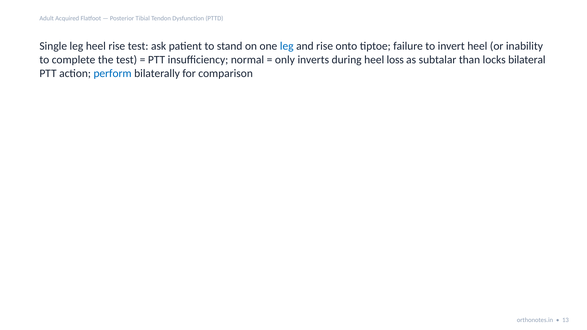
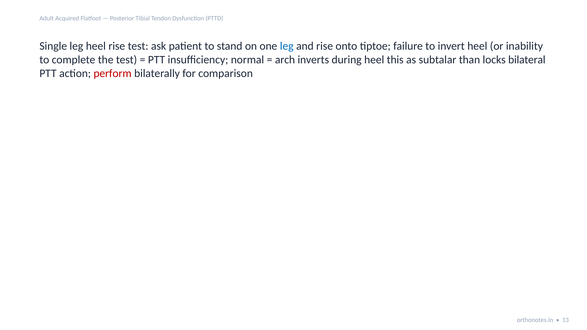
only: only -> arch
loss: loss -> this
perform colour: blue -> red
